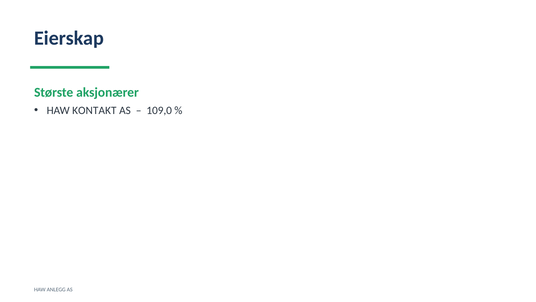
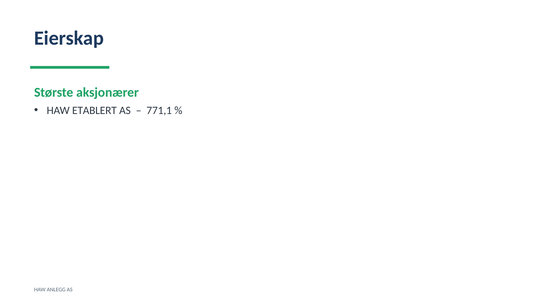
KONTAKT: KONTAKT -> ETABLERT
109,0: 109,0 -> 771,1
